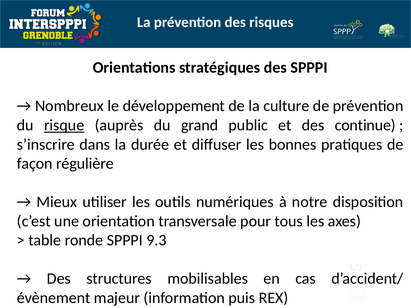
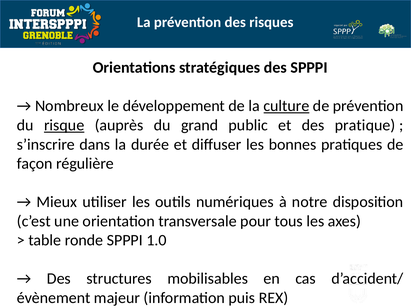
culture underline: none -> present
continue: continue -> pratique
9.3: 9.3 -> 1.0
